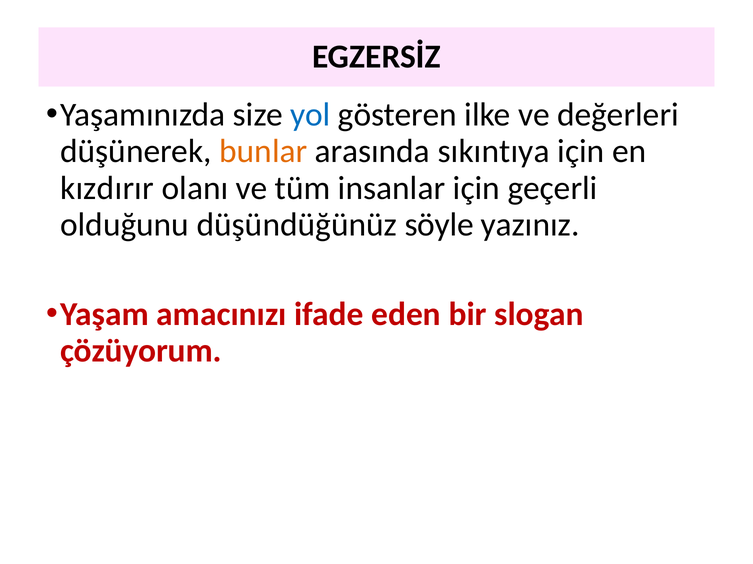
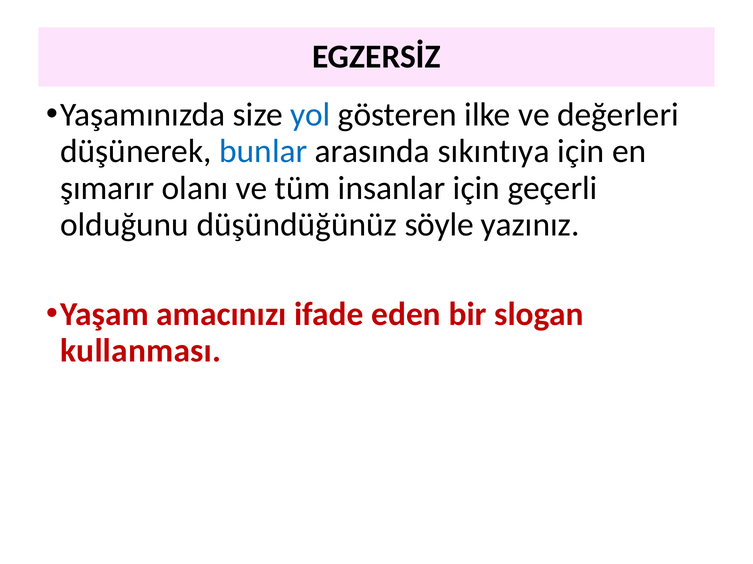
bunlar colour: orange -> blue
kızdırır: kızdırır -> şımarır
çözüyorum: çözüyorum -> kullanması
